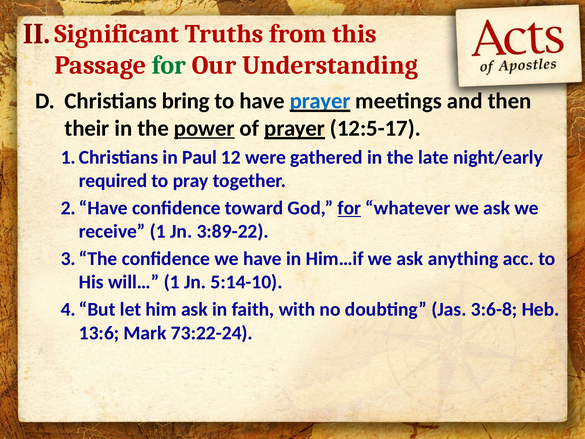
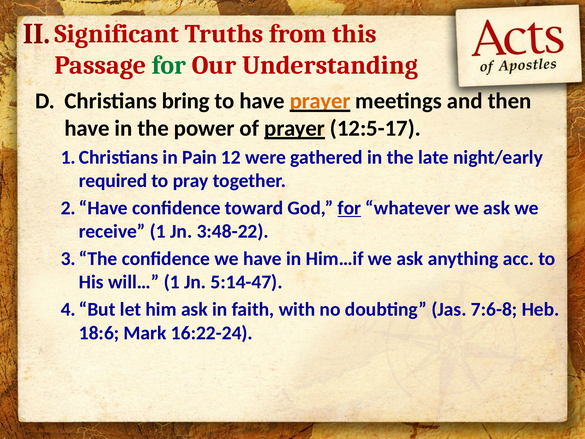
prayer at (320, 101) colour: blue -> orange
their at (87, 128): their -> have
power underline: present -> none
Paul: Paul -> Pain
3:89-22: 3:89-22 -> 3:48-22
5:14-10: 5:14-10 -> 5:14-47
3:6-8: 3:6-8 -> 7:6-8
13:6: 13:6 -> 18:6
73:22-24: 73:22-24 -> 16:22-24
